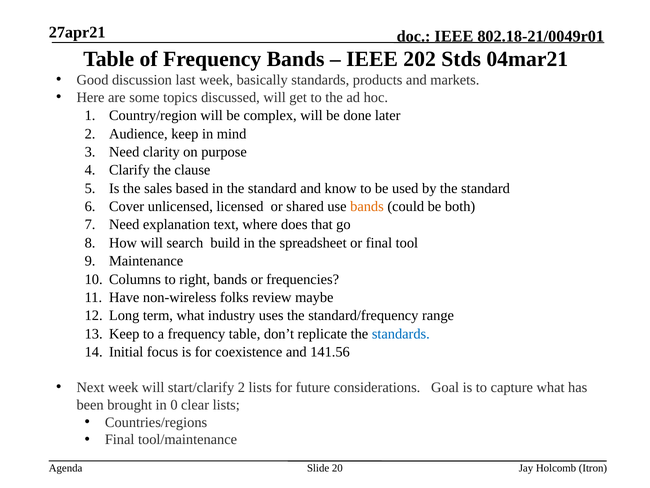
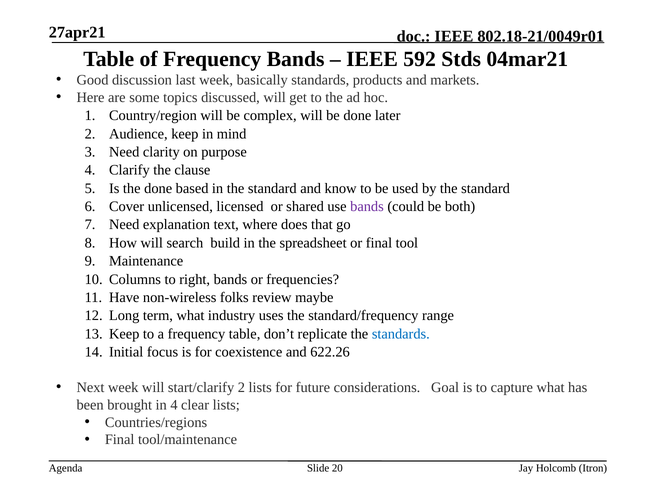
202: 202 -> 592
the sales: sales -> done
bands at (367, 206) colour: orange -> purple
141.56: 141.56 -> 622.26
in 0: 0 -> 4
